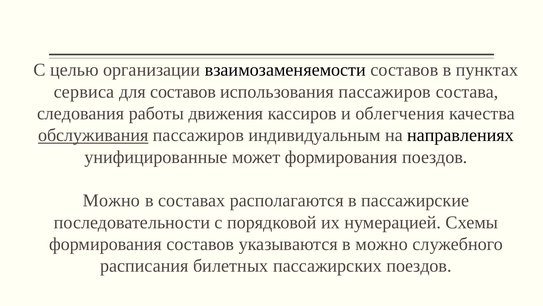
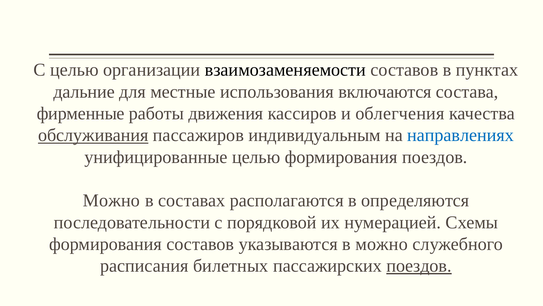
сервиса: сервиса -> дальние
для составов: составов -> местные
использования пассажиров: пассажиров -> включаются
следования: следования -> фирменные
направлениях colour: black -> blue
унифицированные может: может -> целью
пассажирские: пассажирские -> определяются
поездов at (419, 265) underline: none -> present
